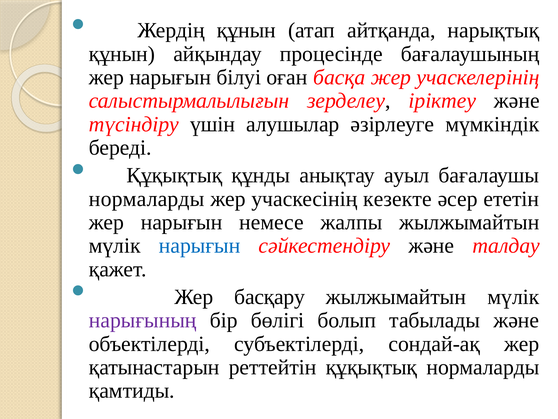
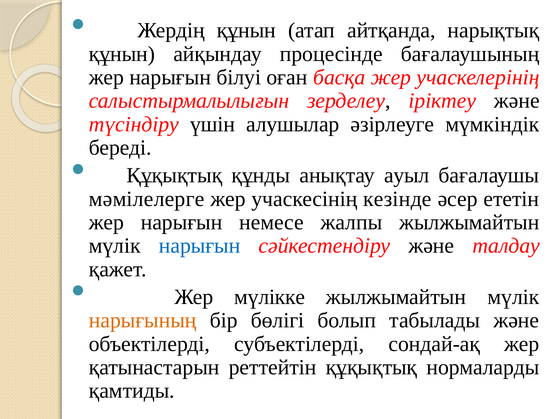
нормаларды at (147, 199): нормаларды -> мәмілелерге
кезекте: кезекте -> кезінде
басқару: басқару -> мүлікке
нарығының colour: purple -> orange
